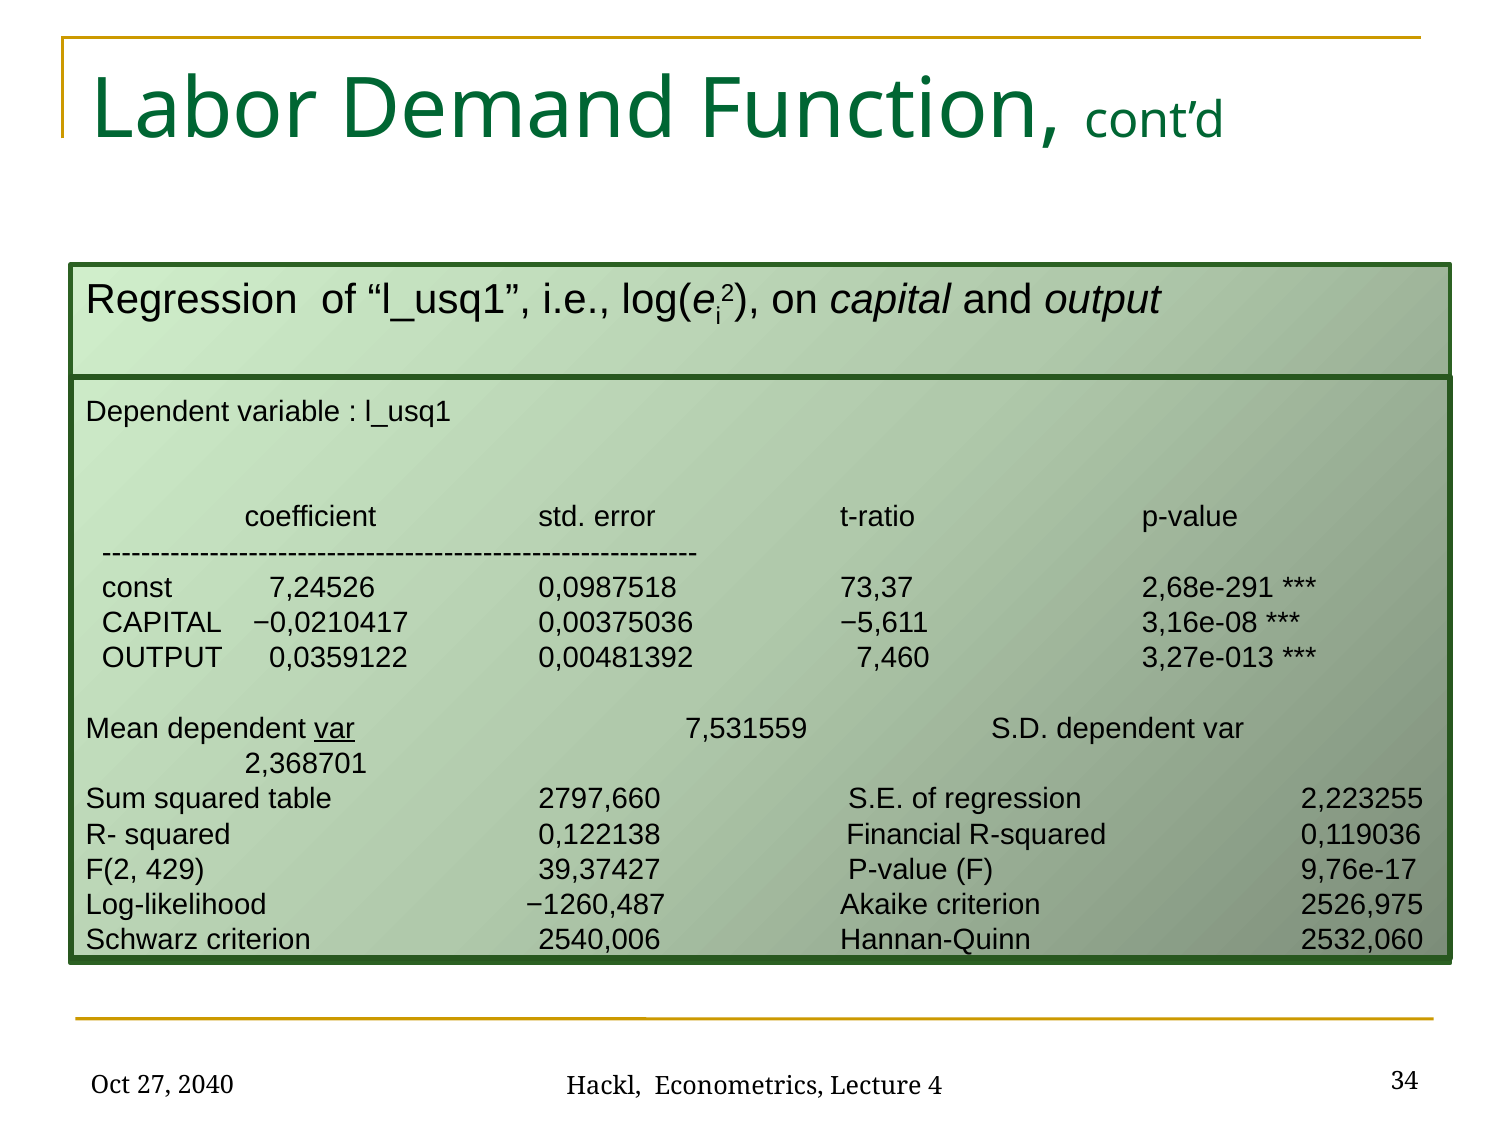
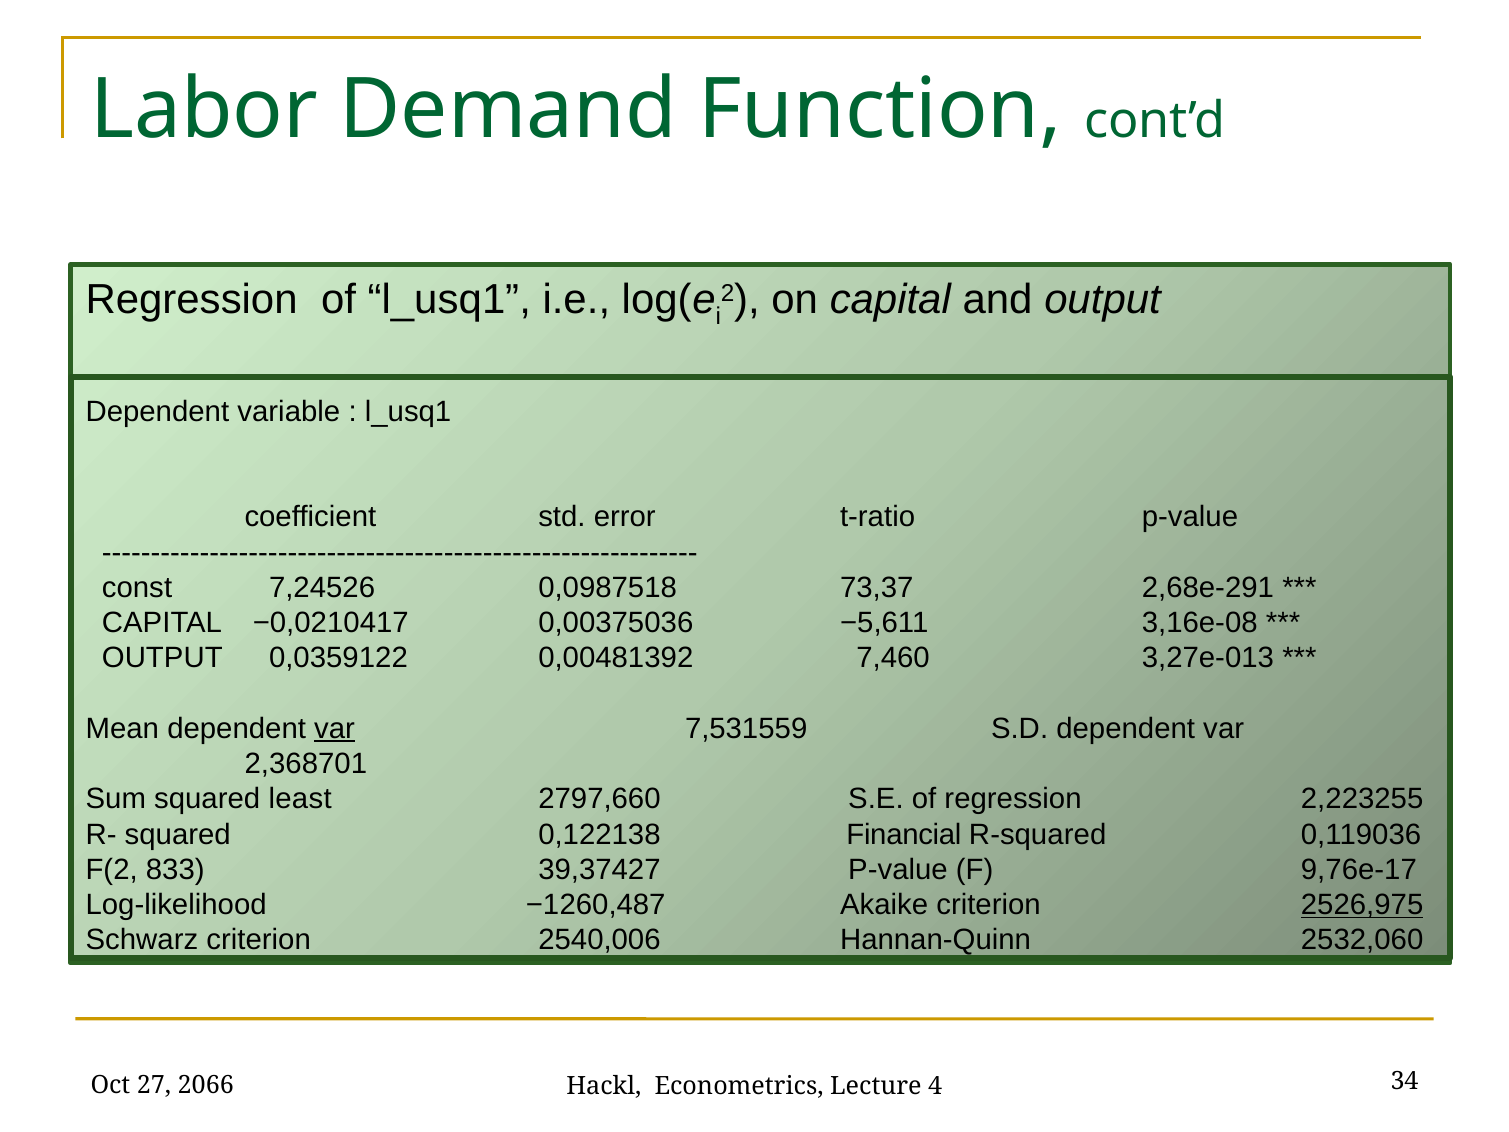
table: table -> least
429: 429 -> 833
2526,975 underline: none -> present
2040: 2040 -> 2066
